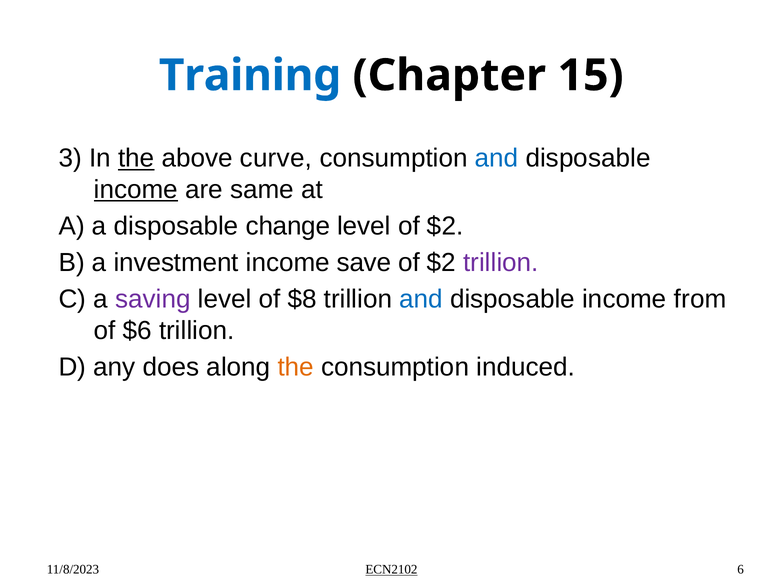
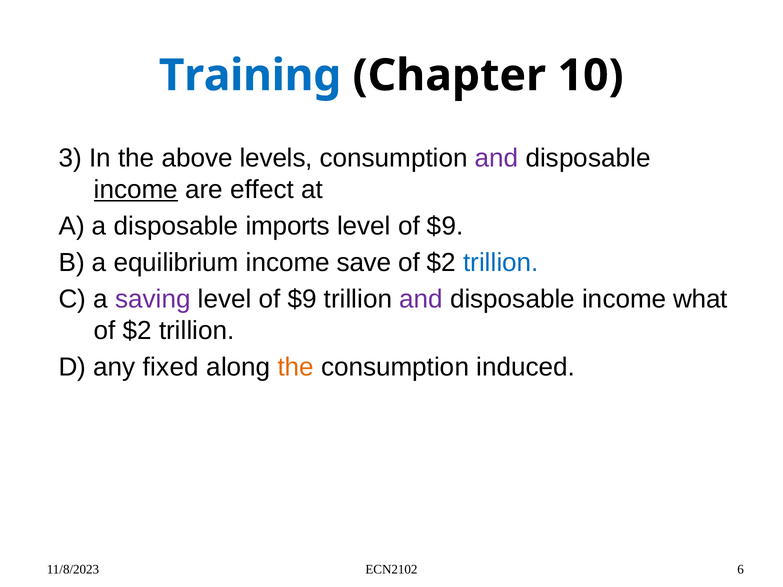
15: 15 -> 10
the at (136, 158) underline: present -> none
curve: curve -> levels
and at (497, 158) colour: blue -> purple
same: same -> effect
change: change -> imports
$2 at (445, 226): $2 -> $9
investment: investment -> equilibrium
trillion at (501, 263) colour: purple -> blue
$8 at (302, 299): $8 -> $9
and at (421, 299) colour: blue -> purple
from: from -> what
$6 at (137, 331): $6 -> $2
does: does -> fixed
ECN2102 underline: present -> none
